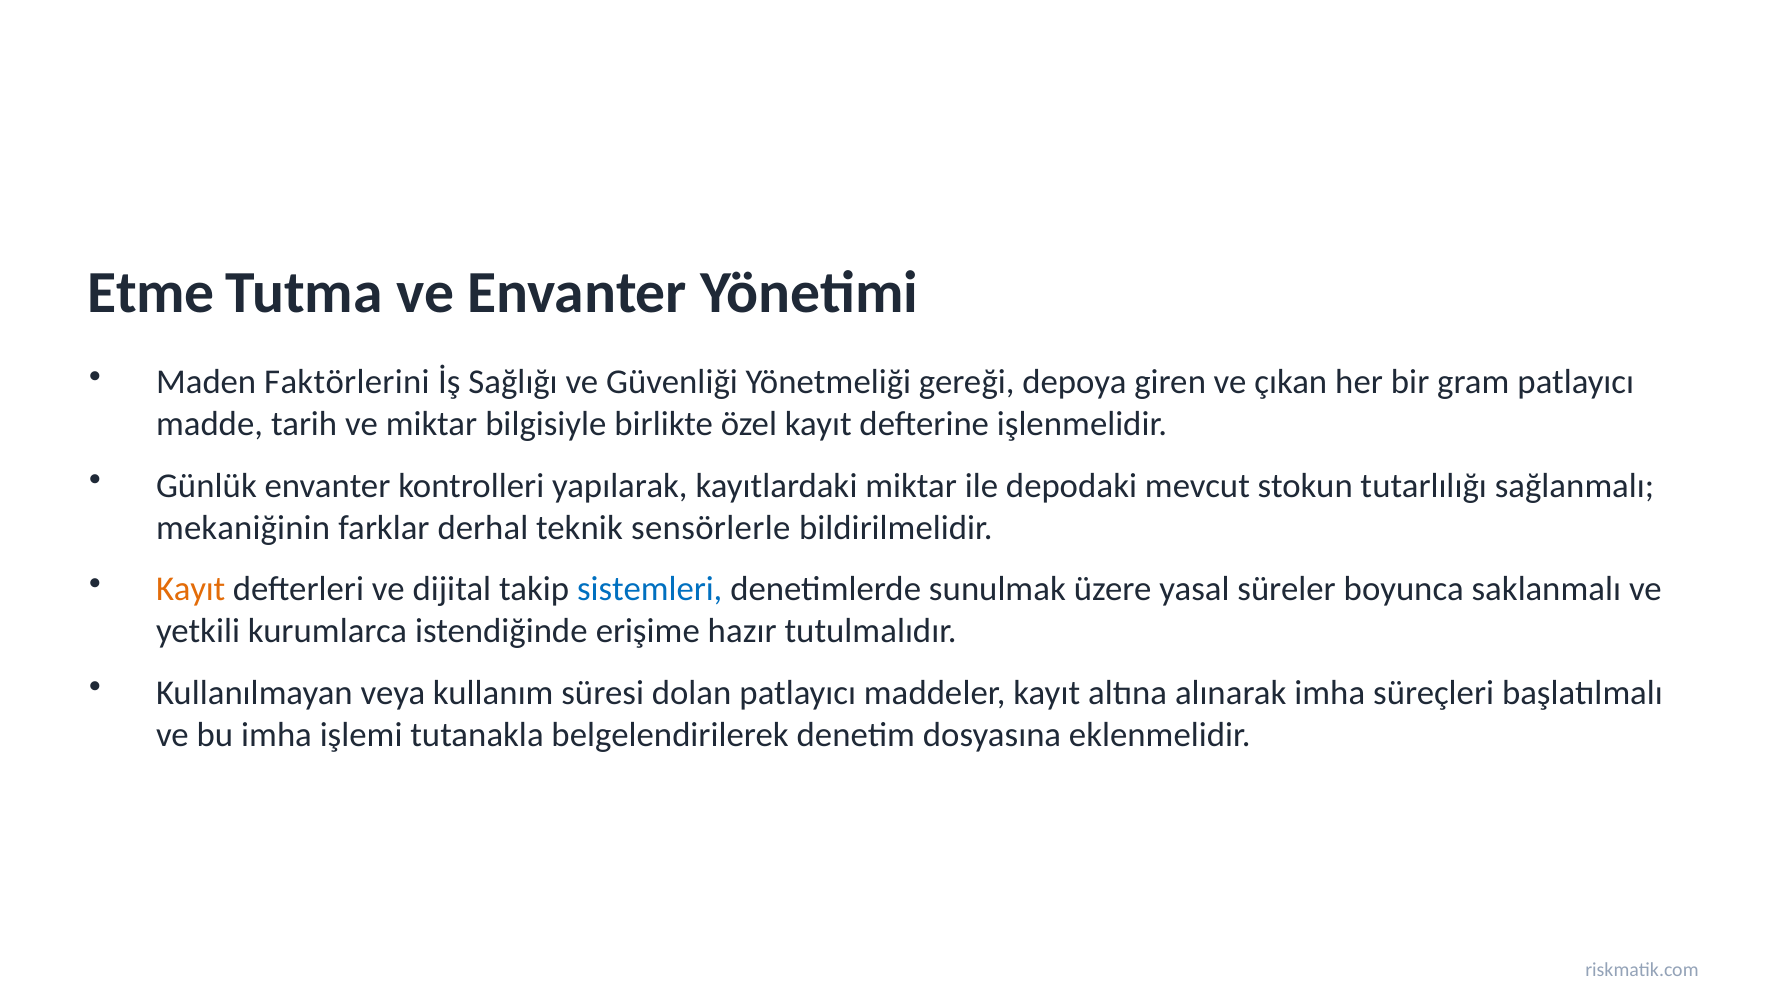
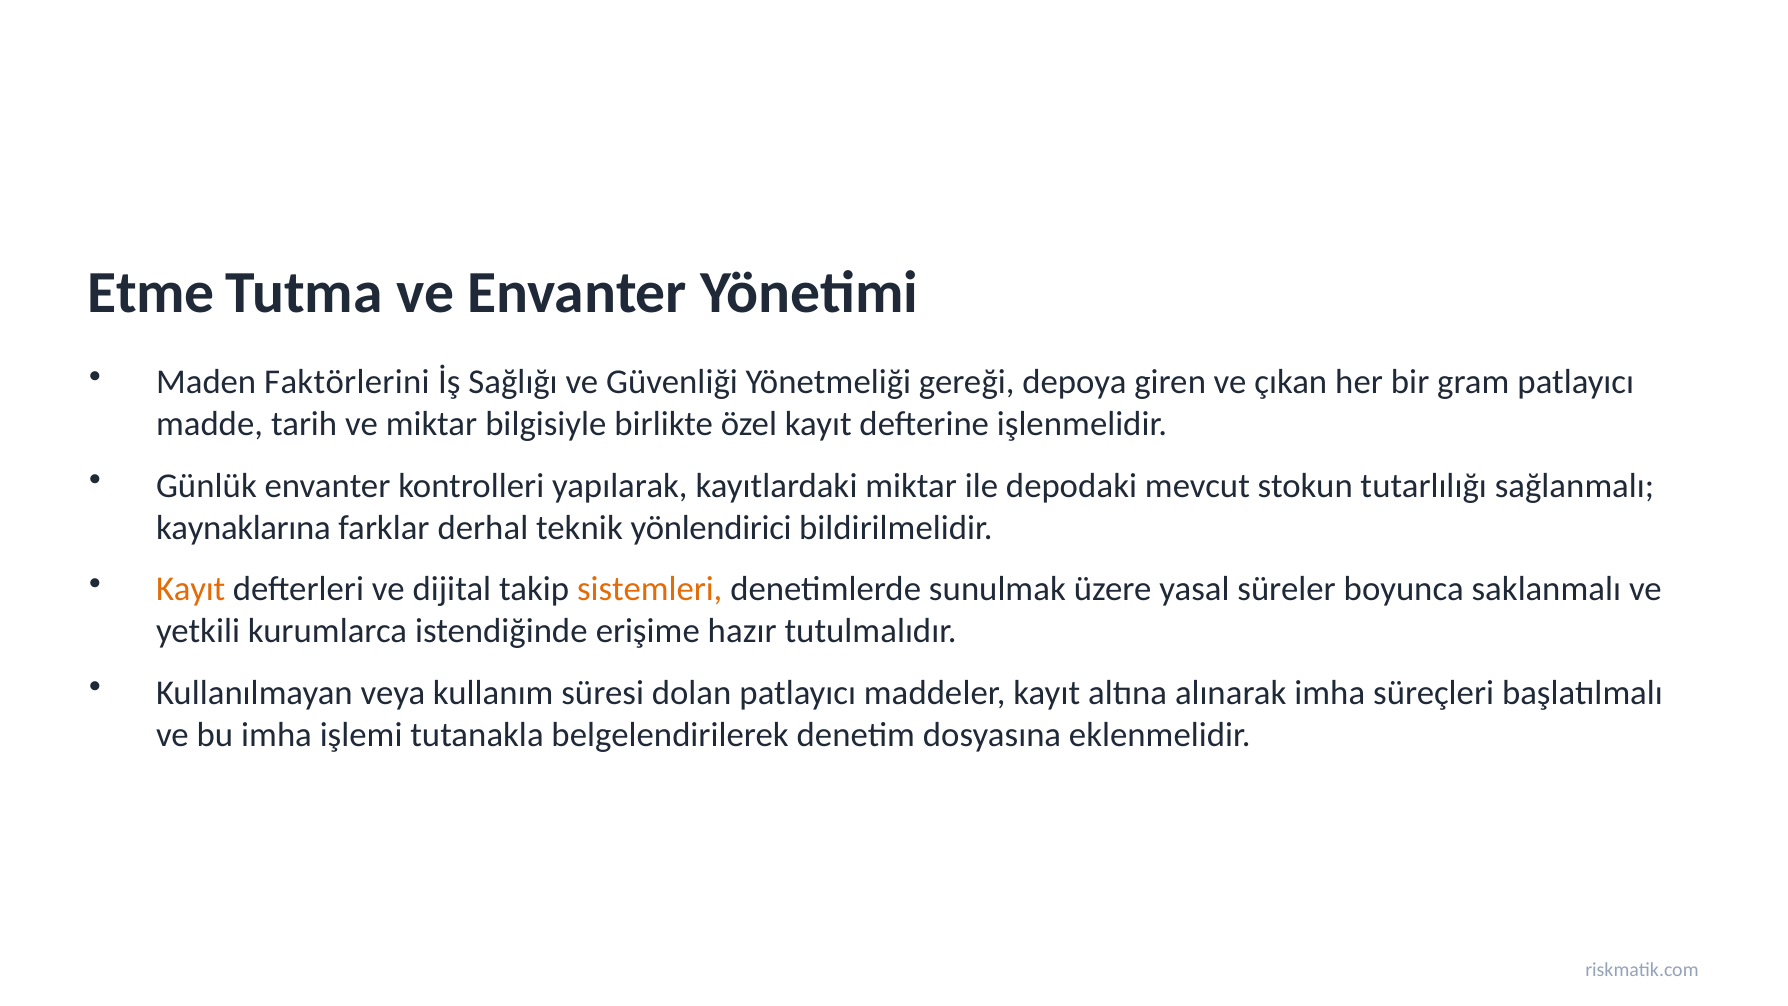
mekaniğinin: mekaniğinin -> kaynaklarına
sensörlerle: sensörlerle -> yönlendirici
sistemleri colour: blue -> orange
